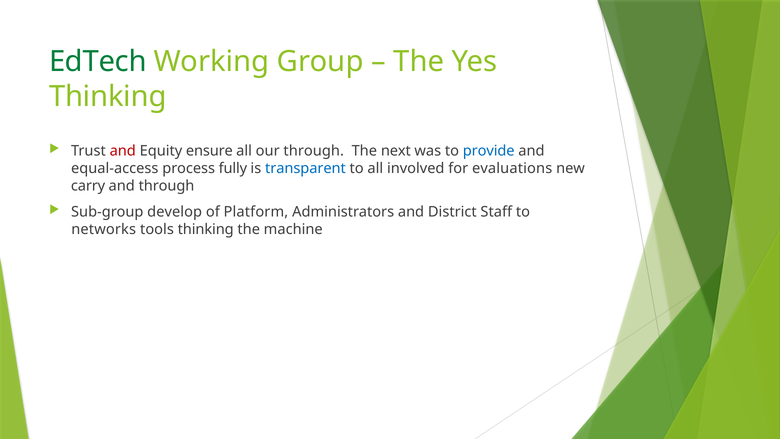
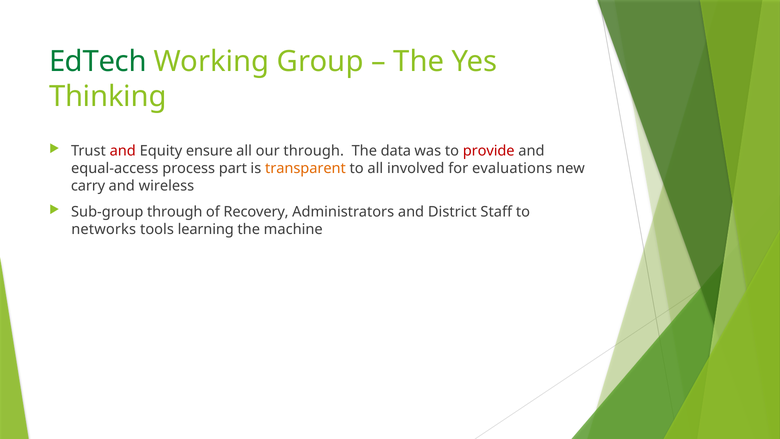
next: next -> data
provide colour: blue -> red
fully: fully -> part
transparent colour: blue -> orange
and through: through -> wireless
Sub-group develop: develop -> through
Platform: Platform -> Recovery
tools thinking: thinking -> learning
